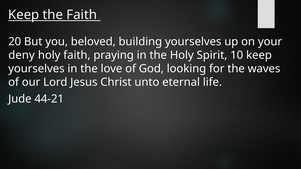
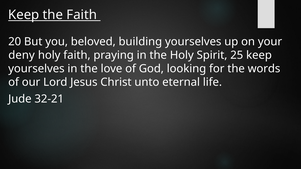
10: 10 -> 25
waves: waves -> words
44-21: 44-21 -> 32-21
